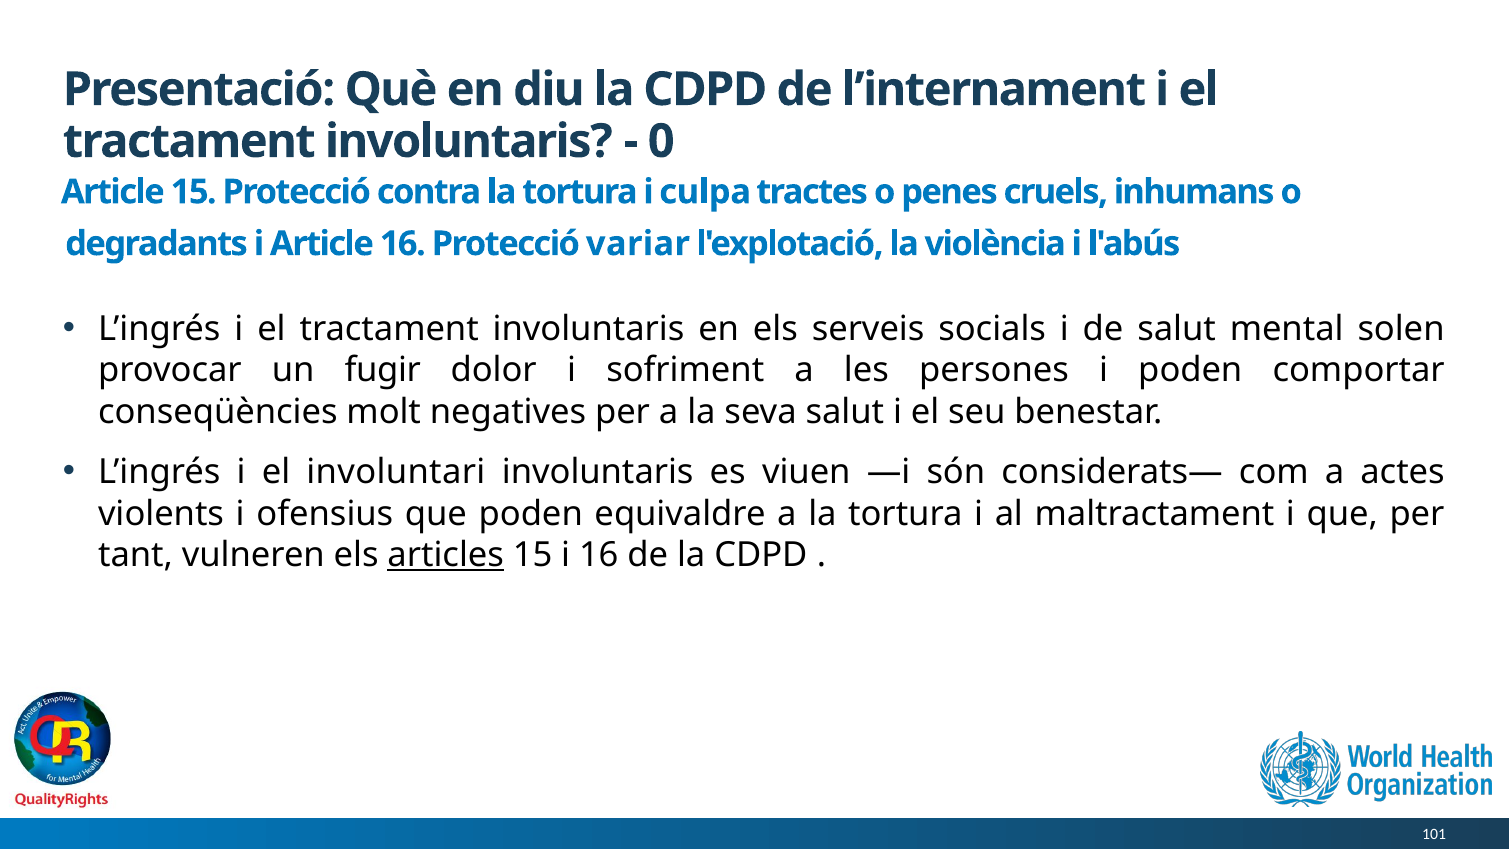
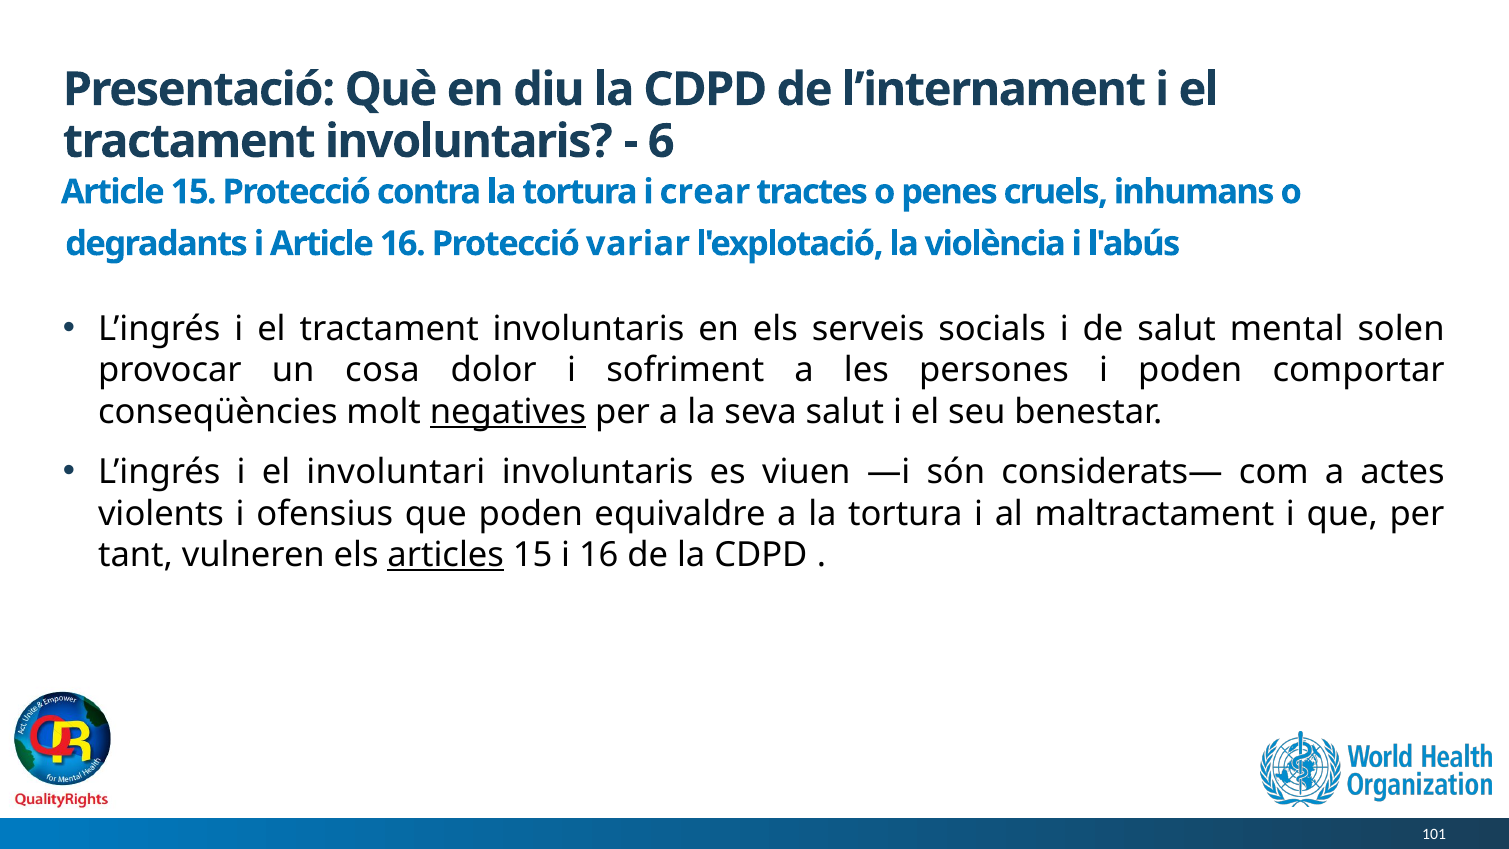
0: 0 -> 6
culpa: culpa -> crear
fugir: fugir -> cosa
negatives underline: none -> present
